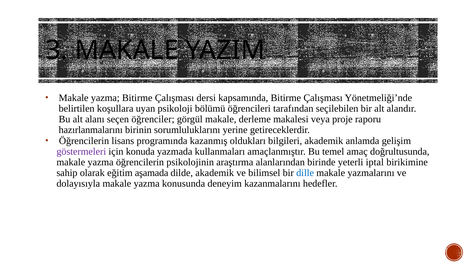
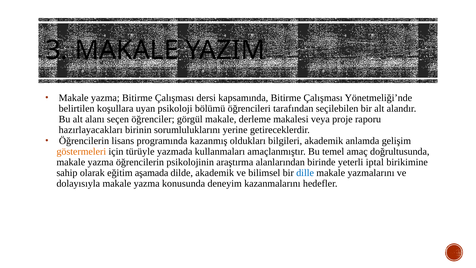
hazırlanmalarını: hazırlanmalarını -> hazırlayacakları
göstermeleri colour: purple -> orange
konuda: konuda -> türüyle
